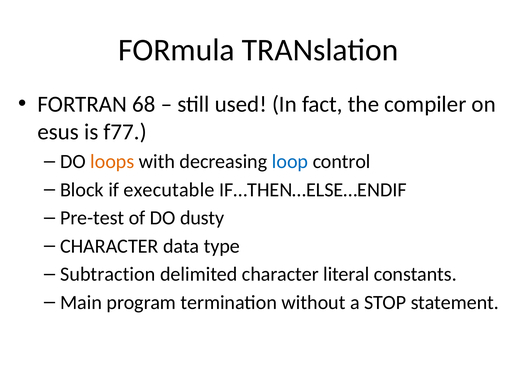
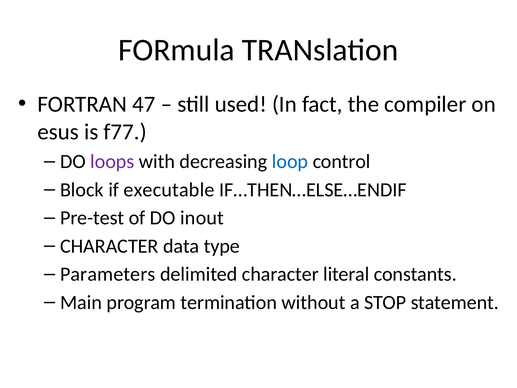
68: 68 -> 47
loops colour: orange -> purple
dusty: dusty -> inout
Subtraction: Subtraction -> Parameters
